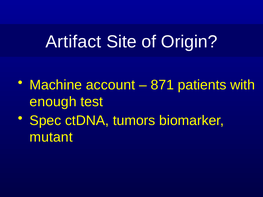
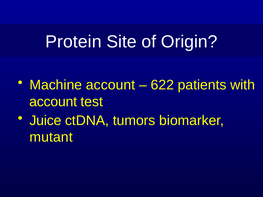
Artifact: Artifact -> Protein
871: 871 -> 622
enough at (53, 102): enough -> account
Spec: Spec -> Juice
